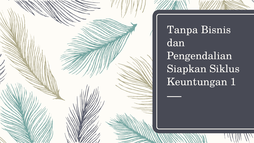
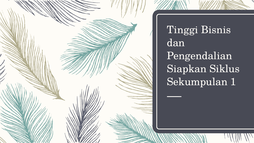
Tanpa: Tanpa -> Tinggi
Keuntungan: Keuntungan -> Sekumpulan
